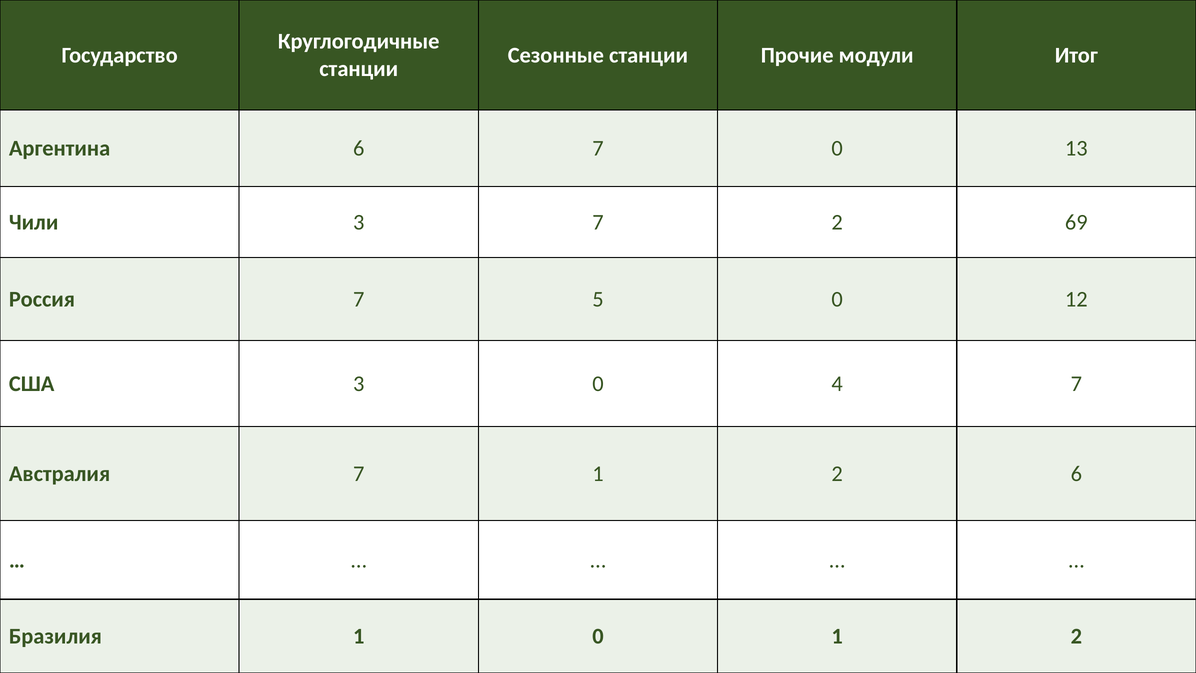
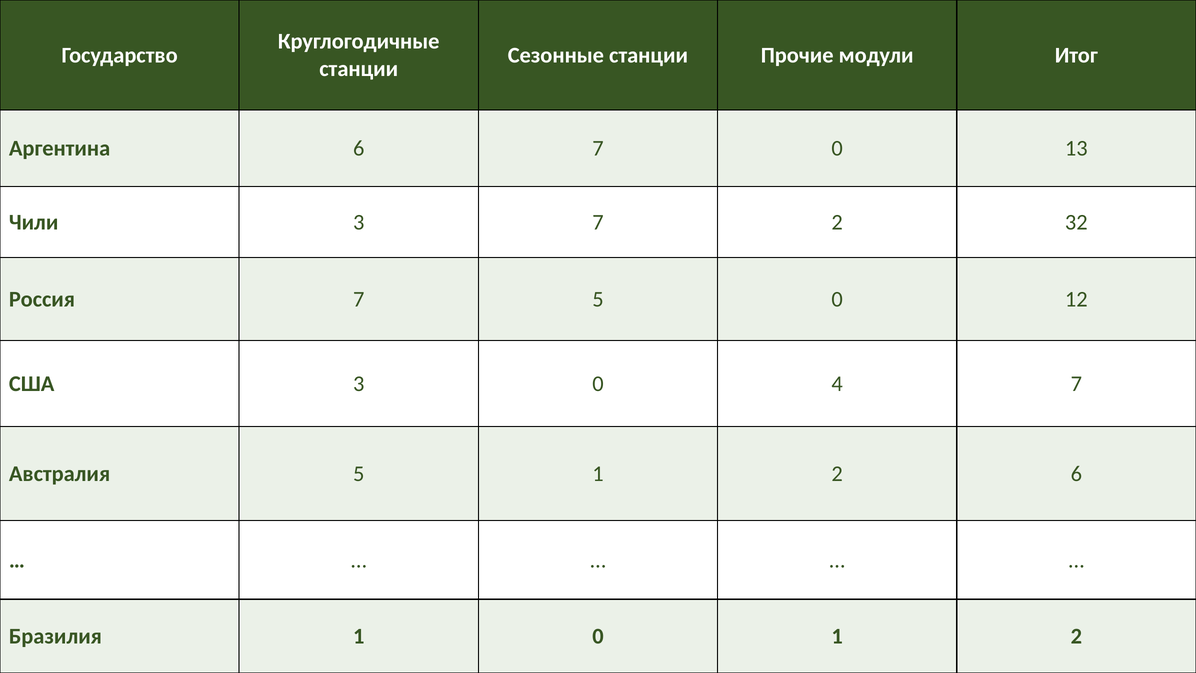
69: 69 -> 32
Австралия 7: 7 -> 5
